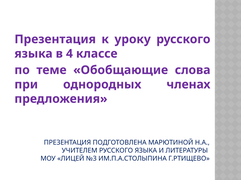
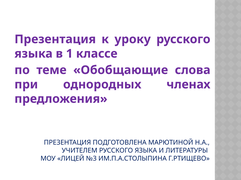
4: 4 -> 1
